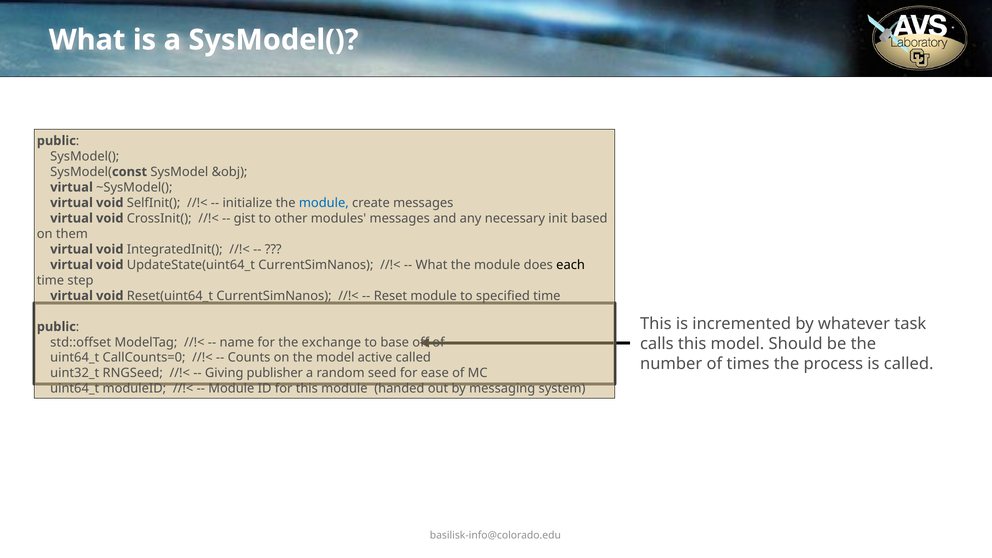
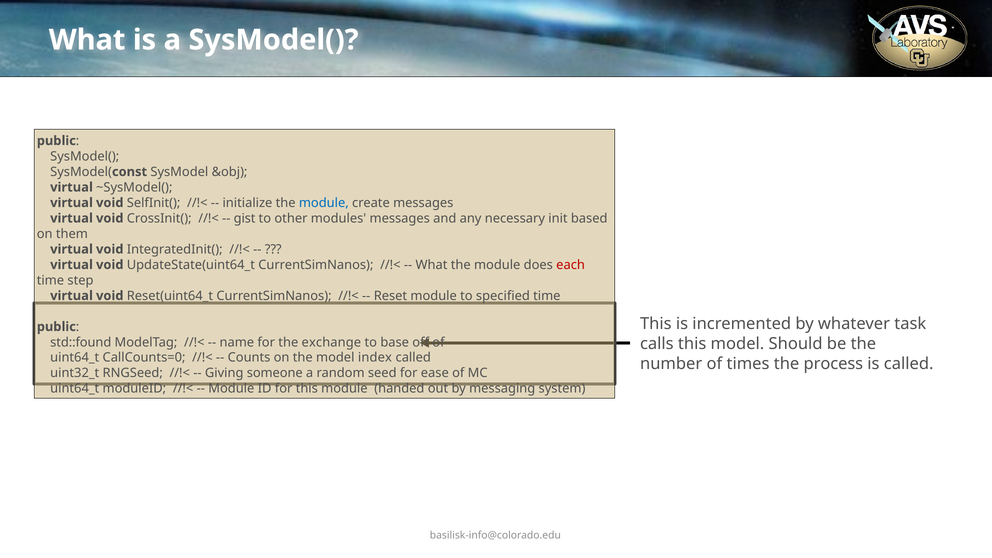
each colour: black -> red
std::offset: std::offset -> std::found
active: active -> index
publisher: publisher -> someone
